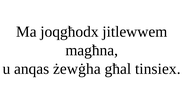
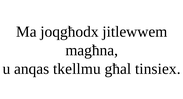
żewġha: żewġha -> tkellmu
